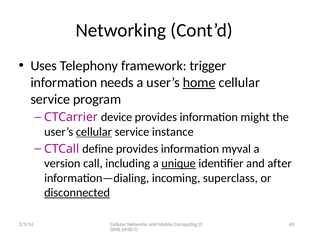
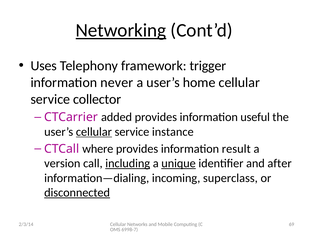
Networking underline: none -> present
needs: needs -> never
home underline: present -> none
program: program -> collector
device: device -> added
might: might -> useful
define: define -> where
myval: myval -> result
including underline: none -> present
